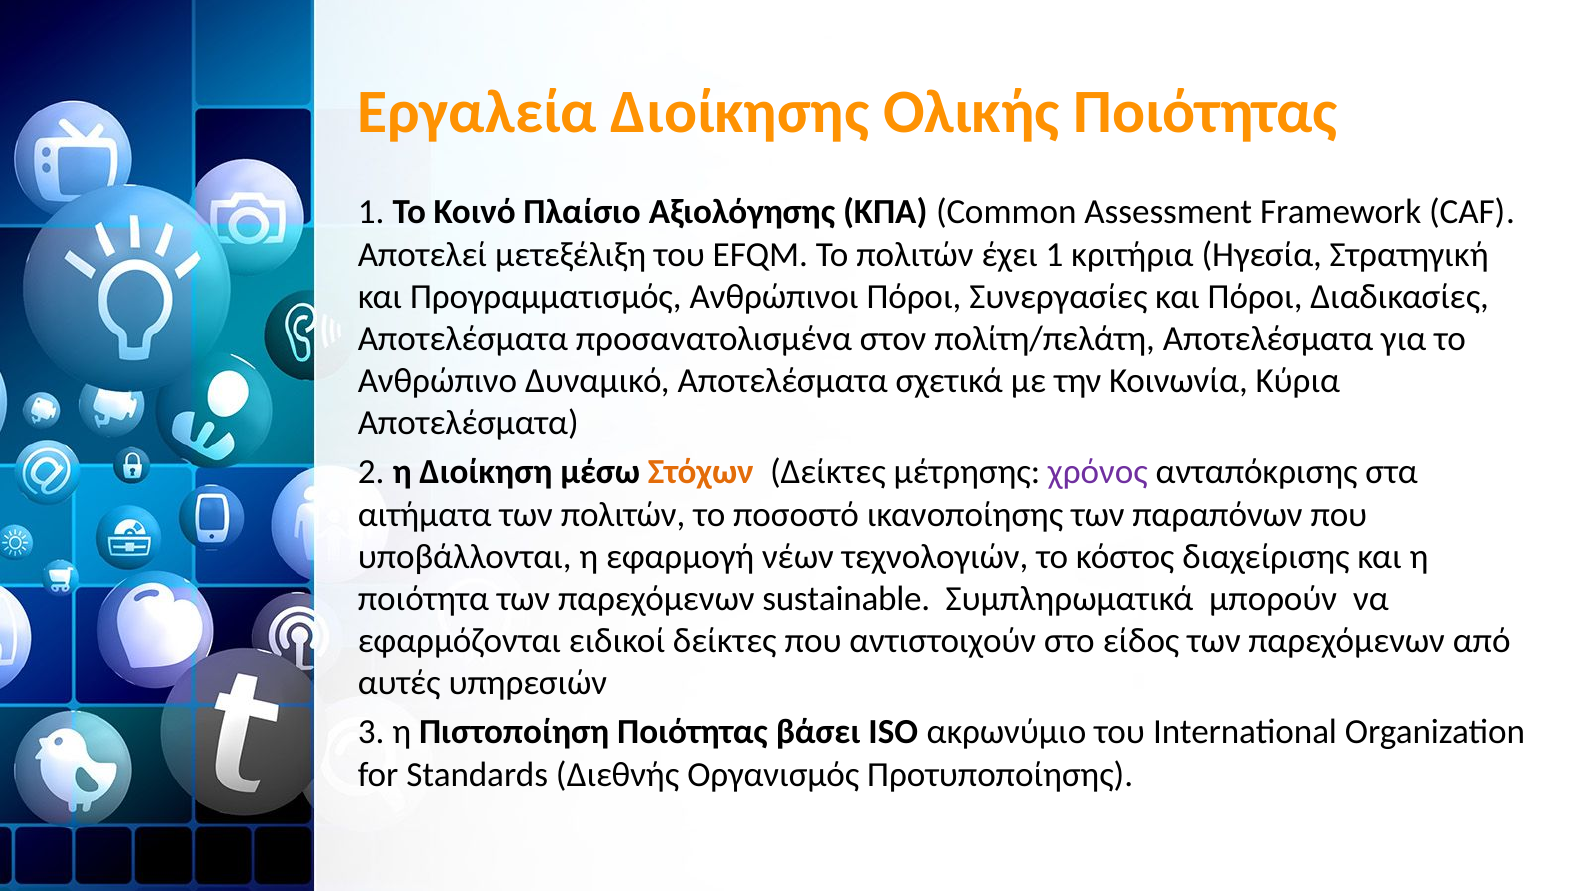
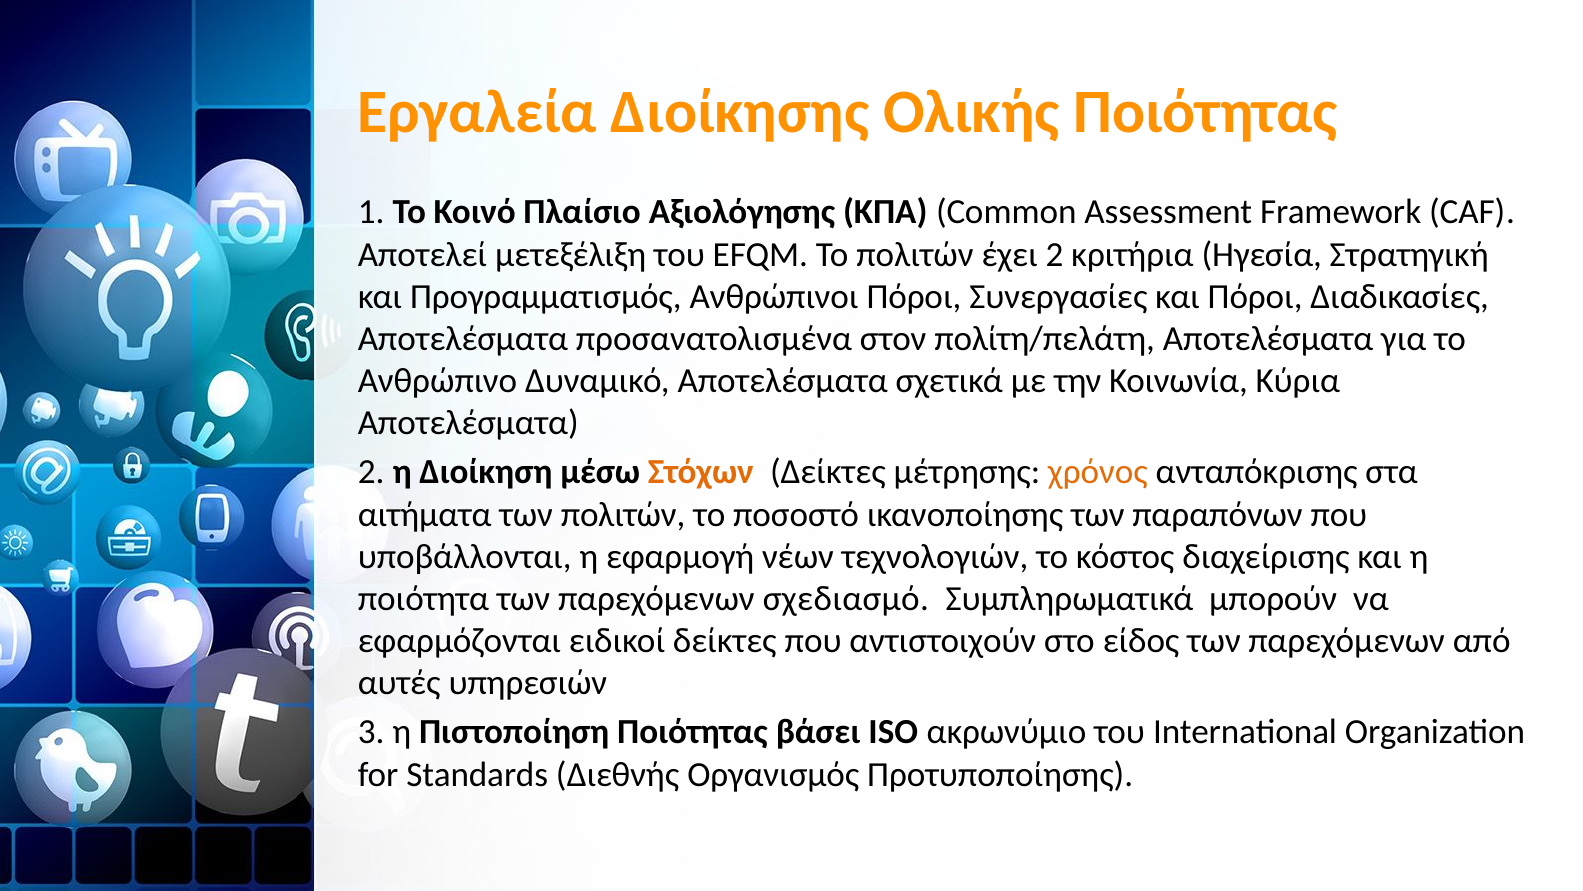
έχει 1: 1 -> 2
χρόνος colour: purple -> orange
sustainable: sustainable -> σχεδιασμό
